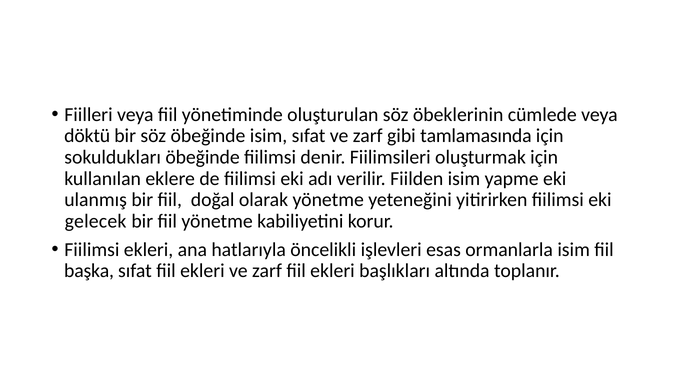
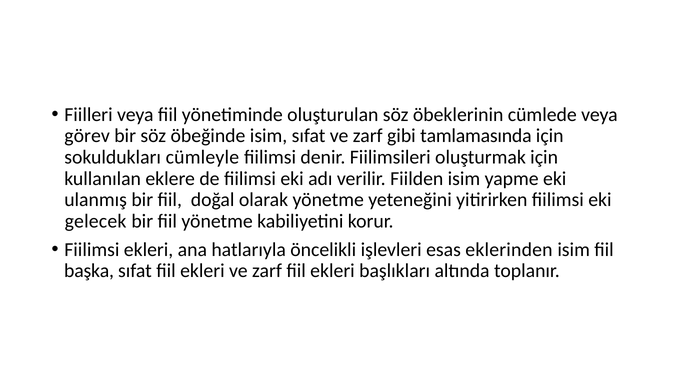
döktü: döktü -> görev
sokuldukları öbeğinde: öbeğinde -> cümleyle
ormanlarla: ormanlarla -> eklerinden
